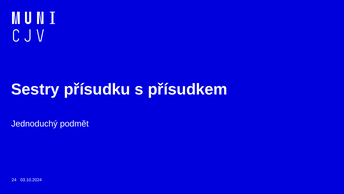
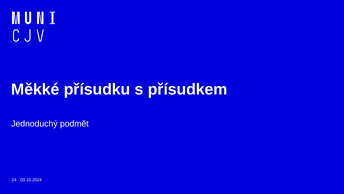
Sestry: Sestry -> Měkké
